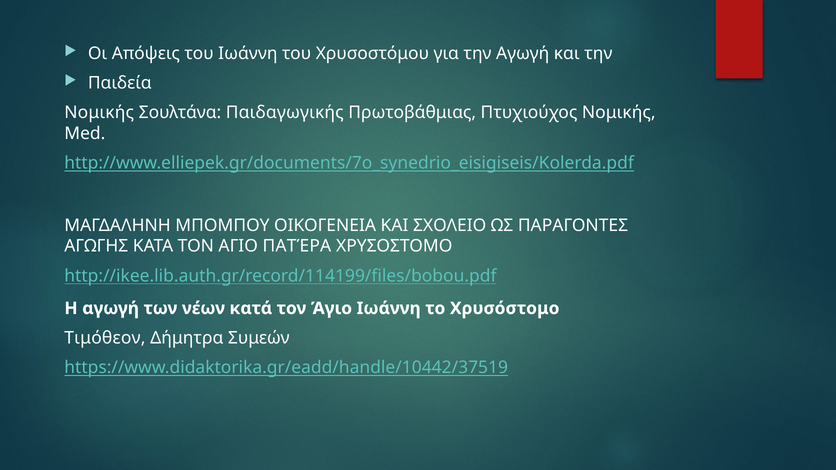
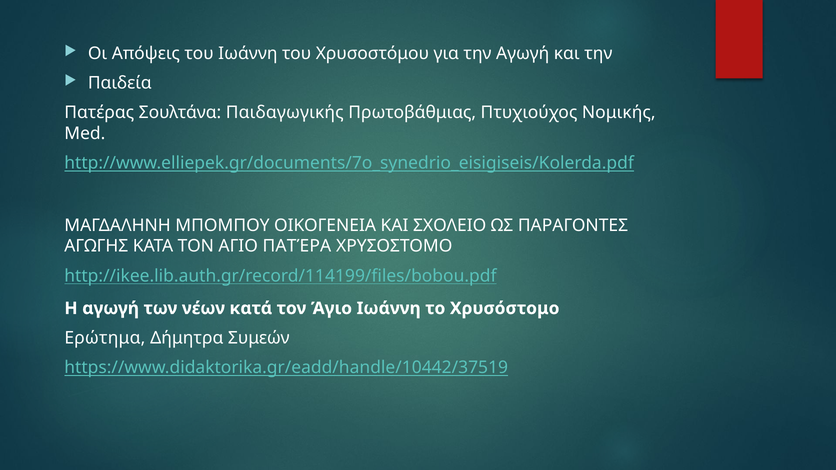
Νομικής at (99, 113): Νομικής -> Πατέρας
Τιμόθεον: Τιμόθεον -> Ερώτημα
